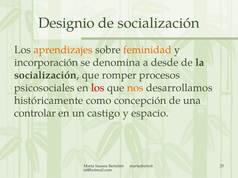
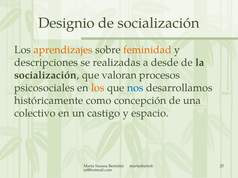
incorporación: incorporación -> descripciones
denomina: denomina -> realizadas
romper: romper -> valoran
los at (98, 88) colour: red -> orange
nos colour: orange -> blue
controlar: controlar -> colectivo
